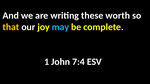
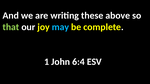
worth: worth -> above
that colour: yellow -> light green
7:4: 7:4 -> 6:4
